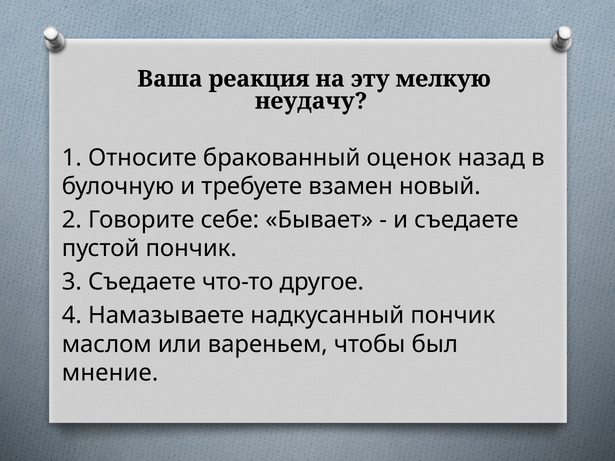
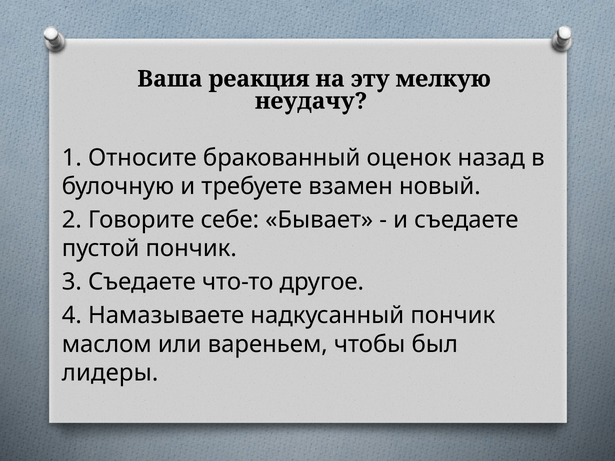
мнение: мнение -> лидеры
